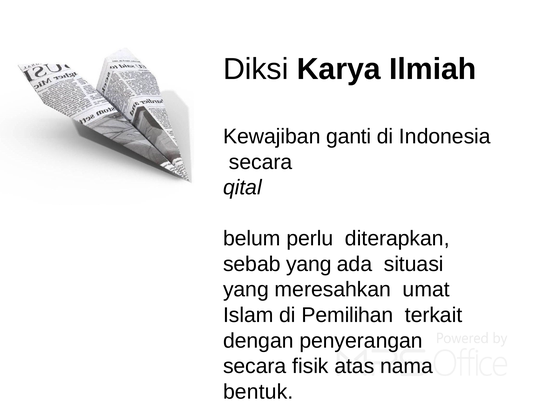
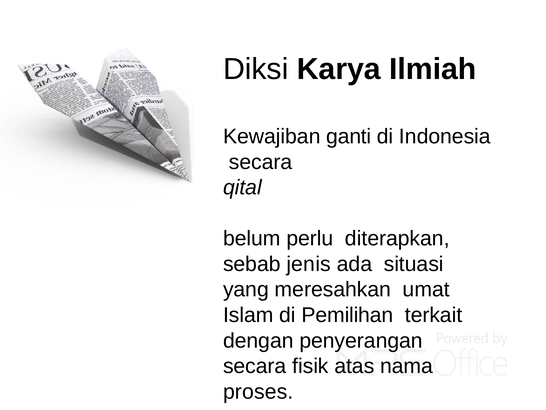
sebab yang: yang -> jenis
bentuk: bentuk -> proses
